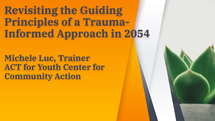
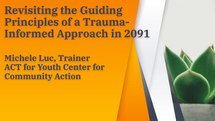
2054: 2054 -> 2091
